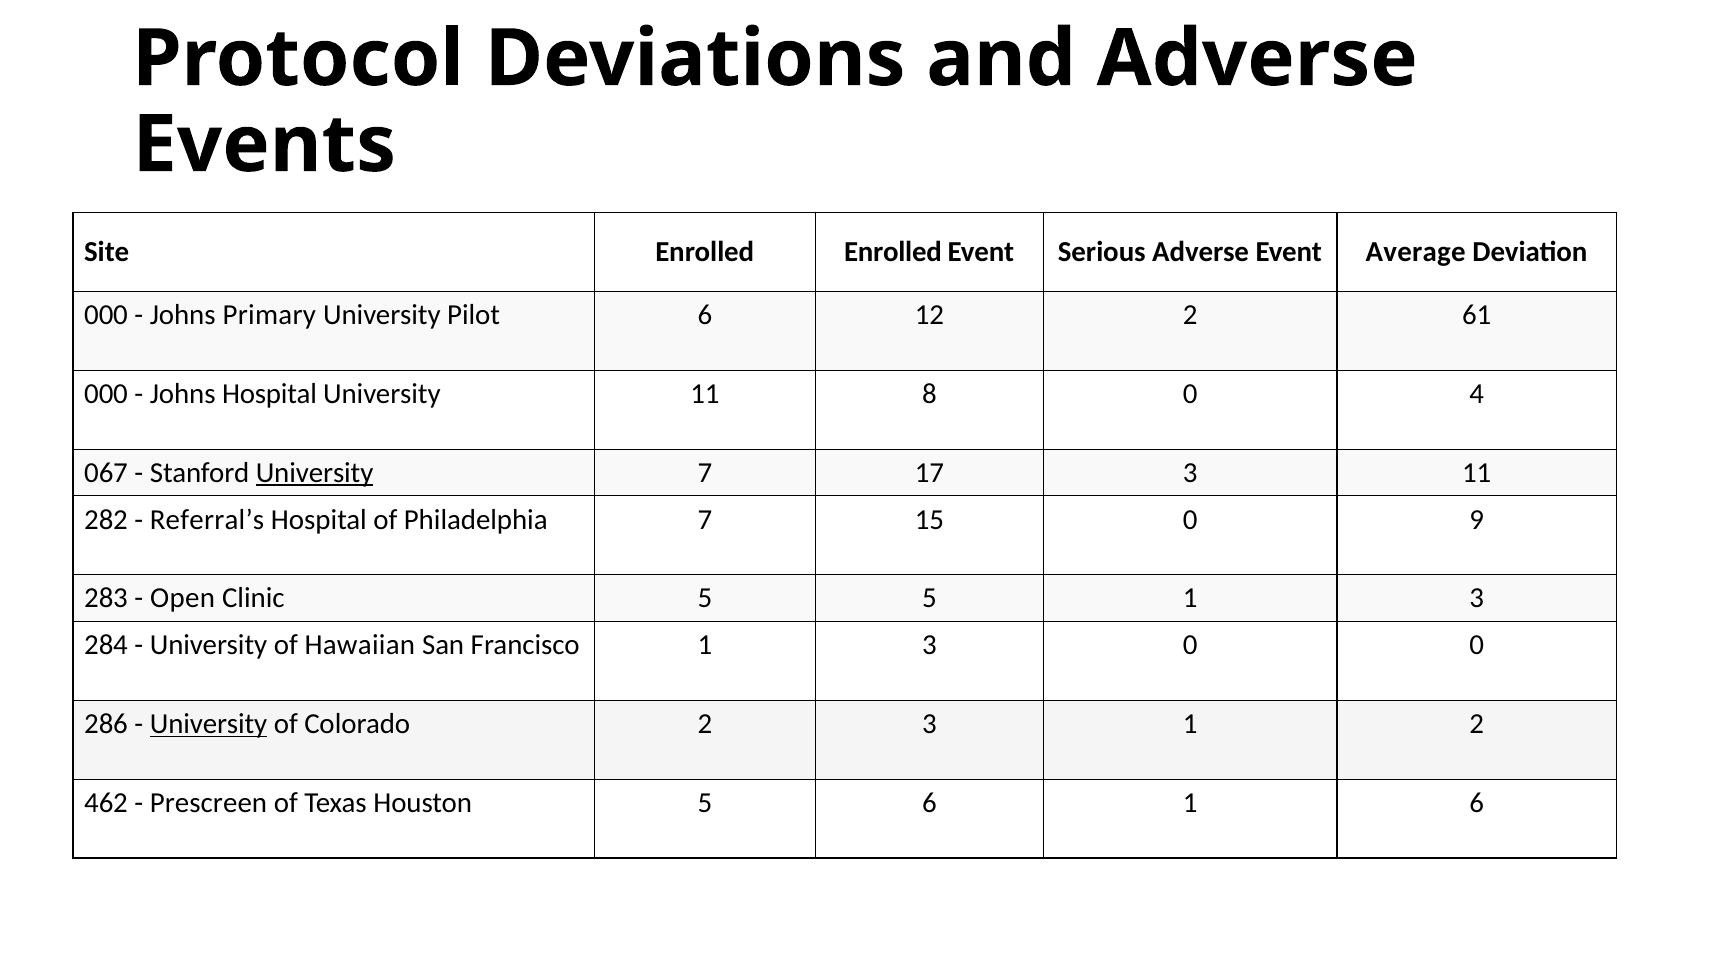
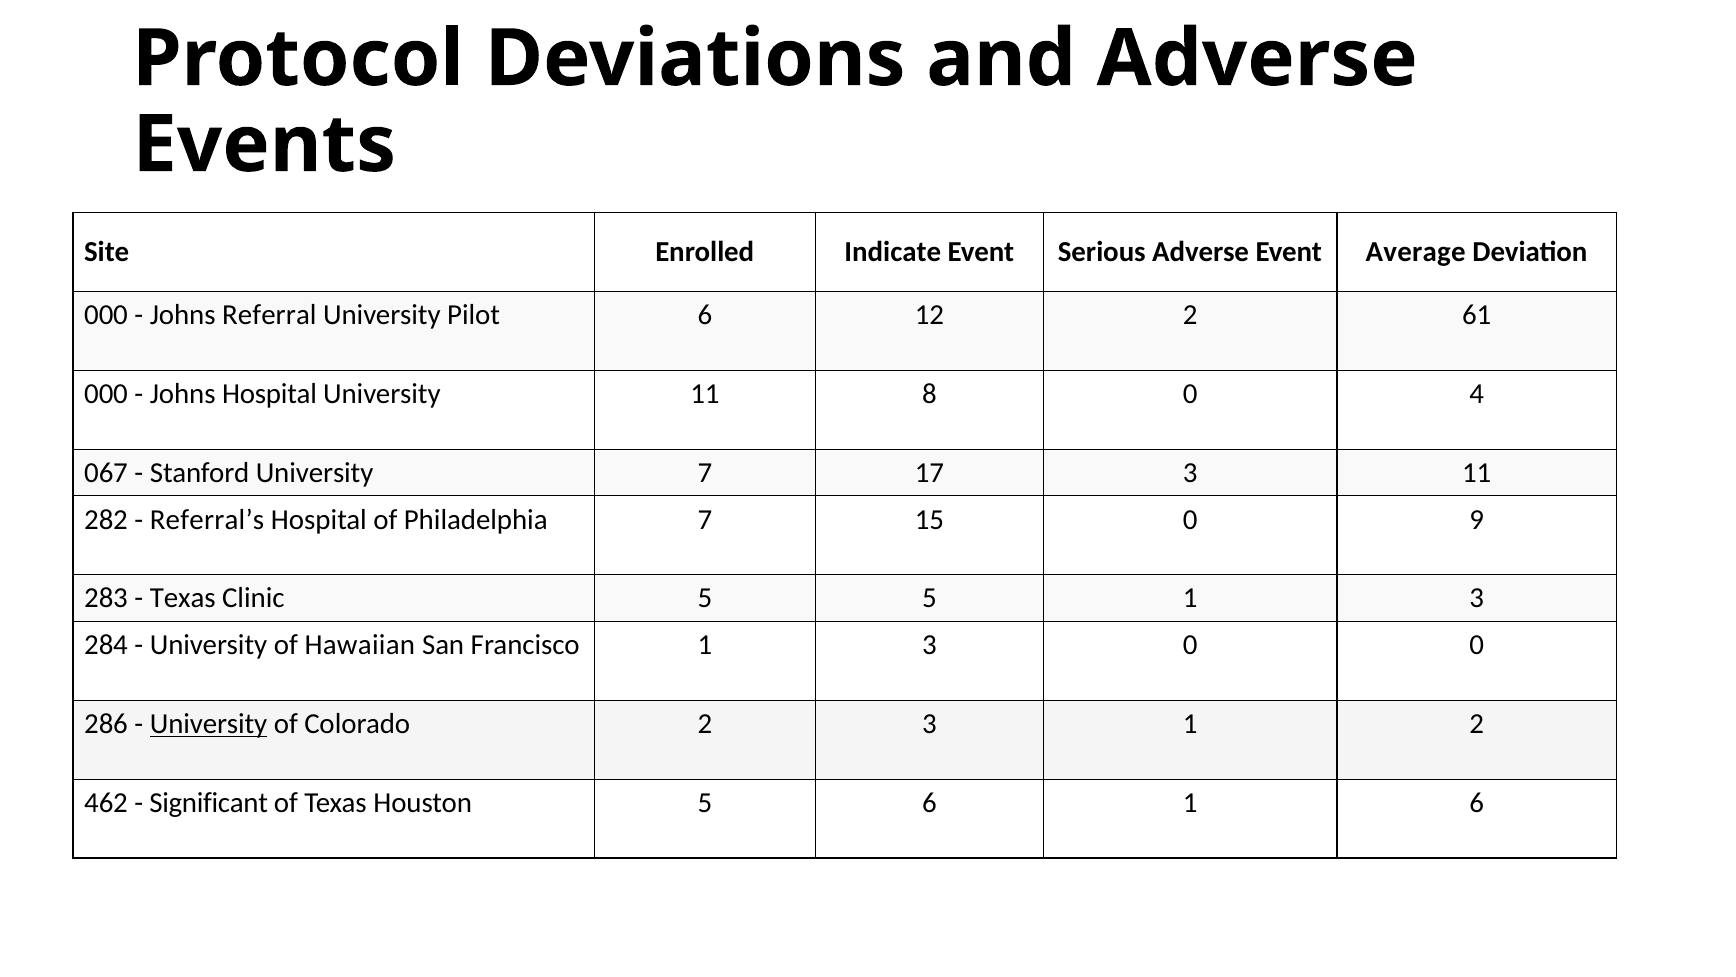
Enrolled at (893, 252): Enrolled -> Indicate
Primary: Primary -> Referral
University at (315, 473) underline: present -> none
Open at (183, 598): Open -> Texas
Prescreen: Prescreen -> Significant
